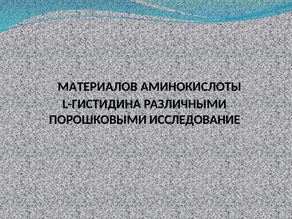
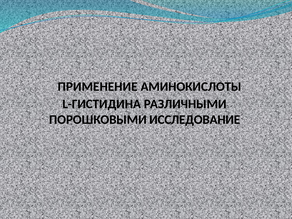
МАТЕРИАЛОВ: МАТЕРИАЛОВ -> ПРИМЕНЕНИЕ
